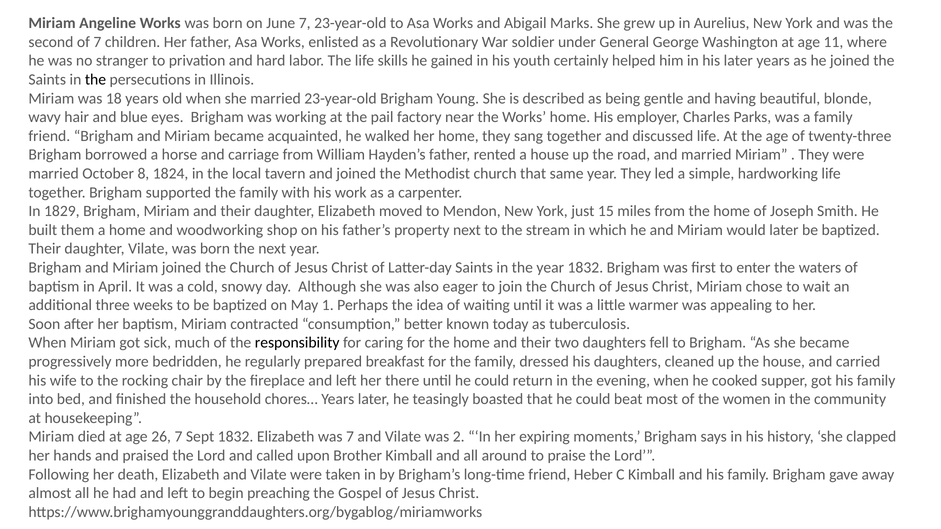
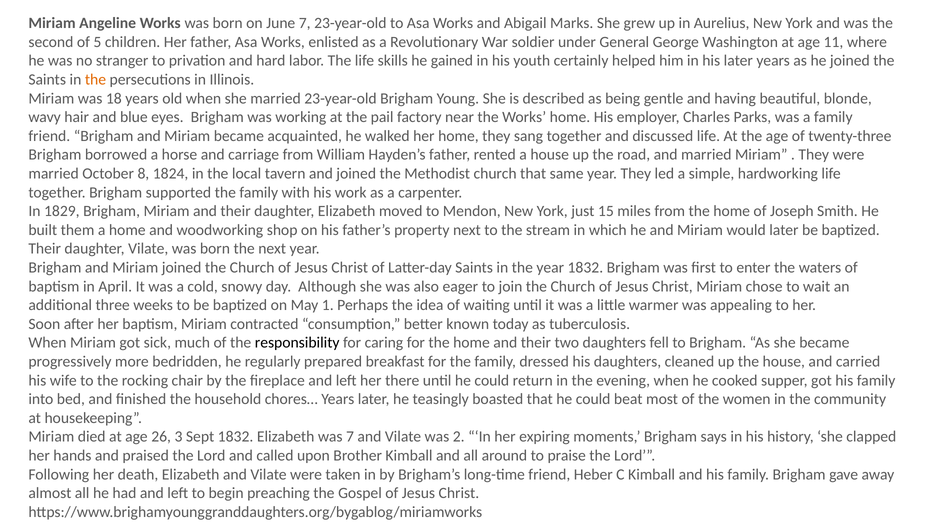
of 7: 7 -> 5
the at (95, 80) colour: black -> orange
26 7: 7 -> 3
